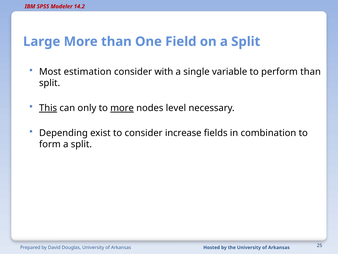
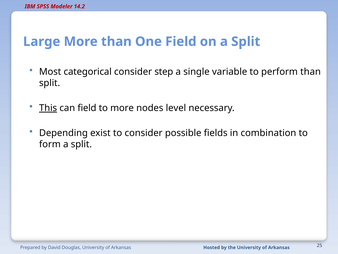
estimation: estimation -> categorical
with: with -> step
can only: only -> field
more at (122, 108) underline: present -> none
increase: increase -> possible
